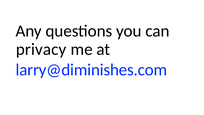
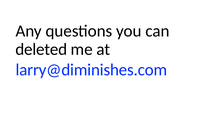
privacy: privacy -> deleted
